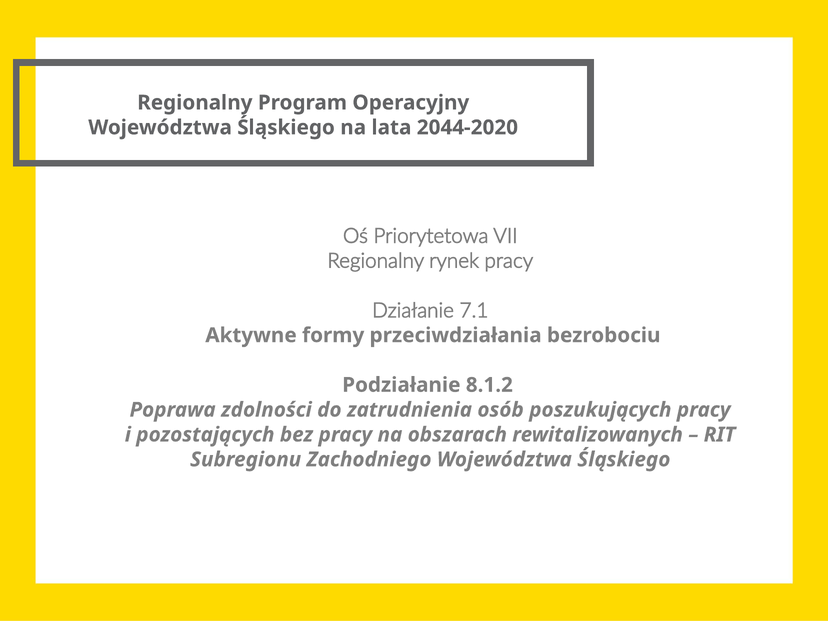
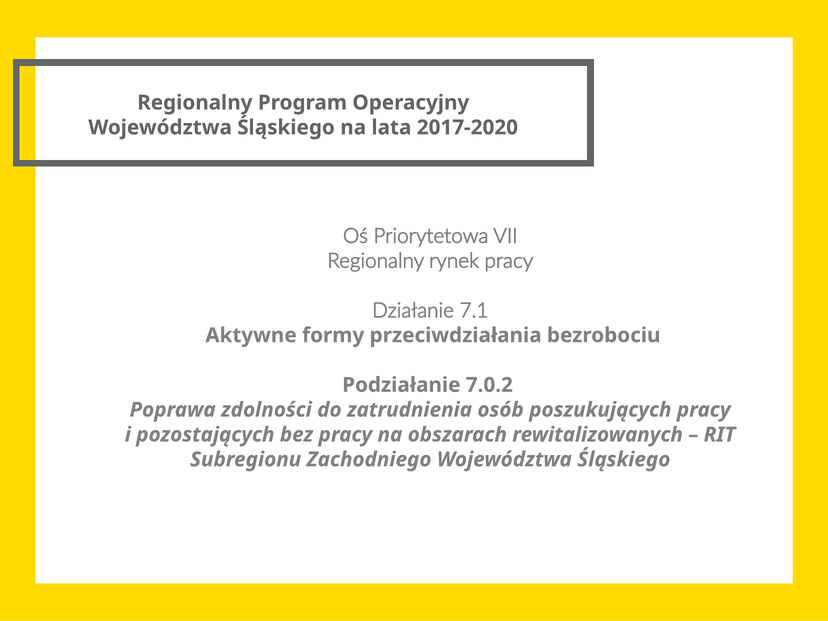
2044-2020: 2044-2020 -> 2017-2020
8.1.2: 8.1.2 -> 7.0.2
